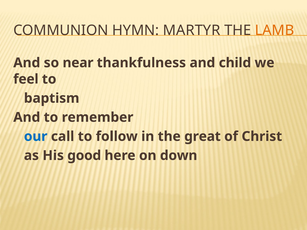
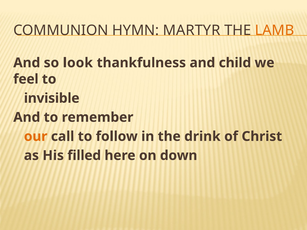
near: near -> look
baptism: baptism -> invisible
our colour: blue -> orange
great: great -> drink
good: good -> filled
